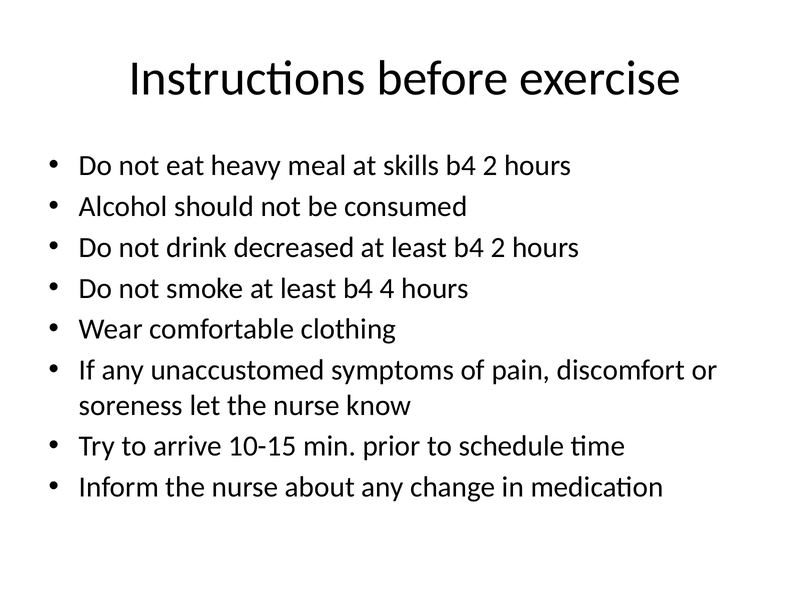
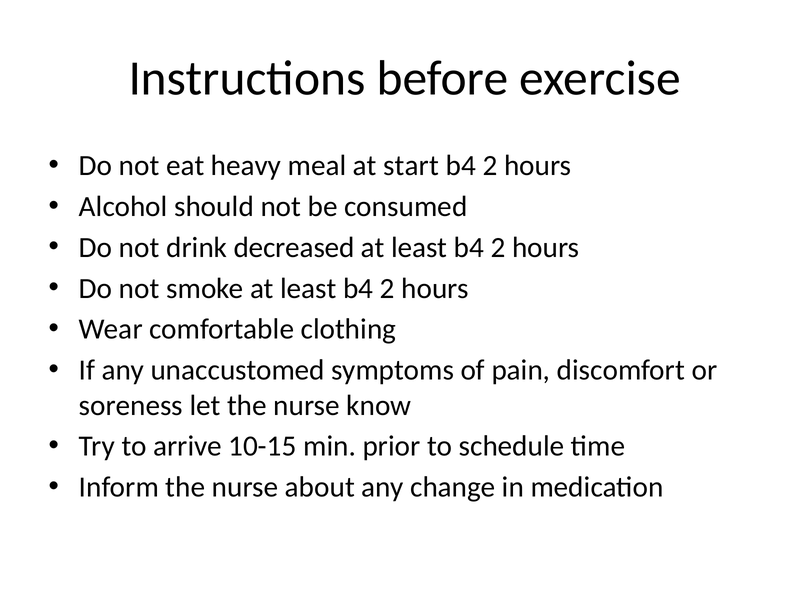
skills: skills -> start
4 at (387, 288): 4 -> 2
